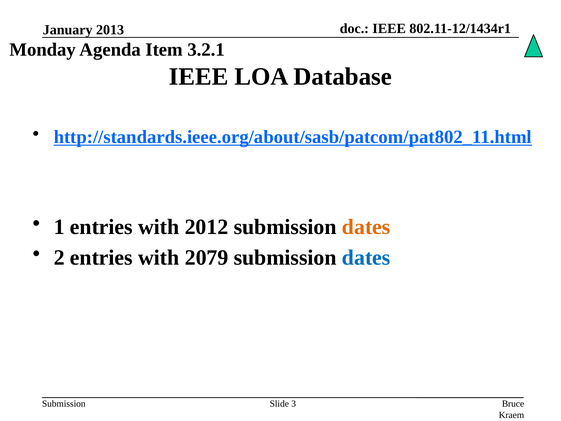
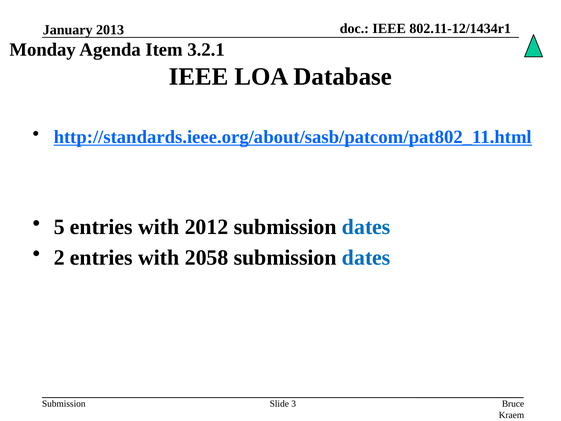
1: 1 -> 5
dates at (366, 227) colour: orange -> blue
2079: 2079 -> 2058
